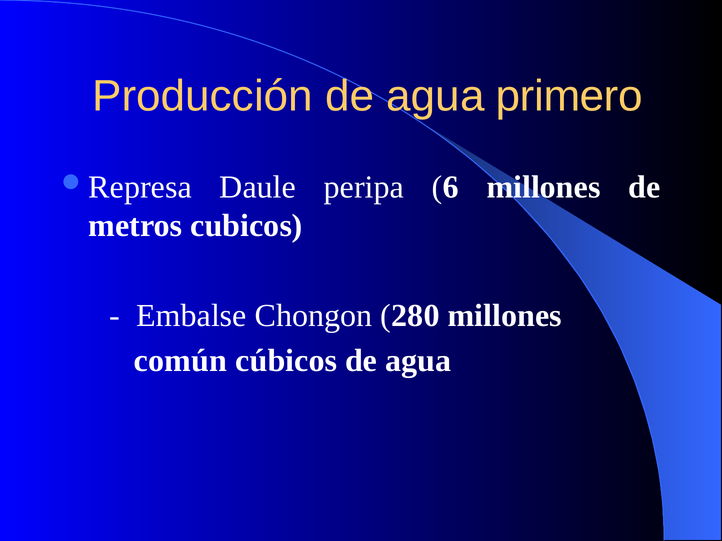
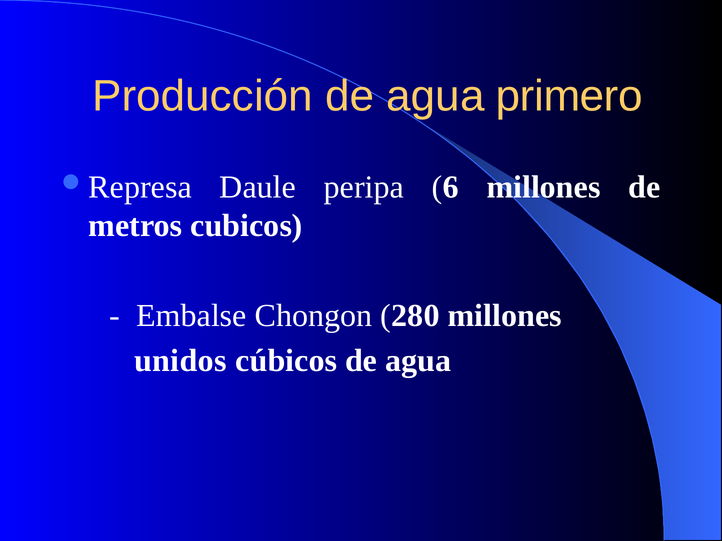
común: común -> unidos
